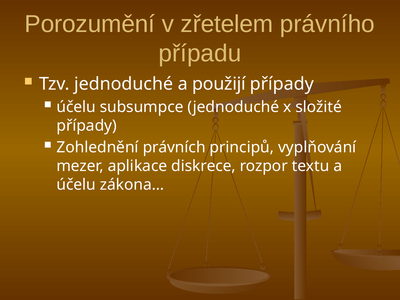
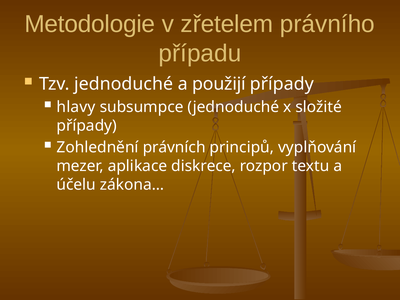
Porozumění: Porozumění -> Metodologie
účelu at (76, 107): účelu -> hlavy
